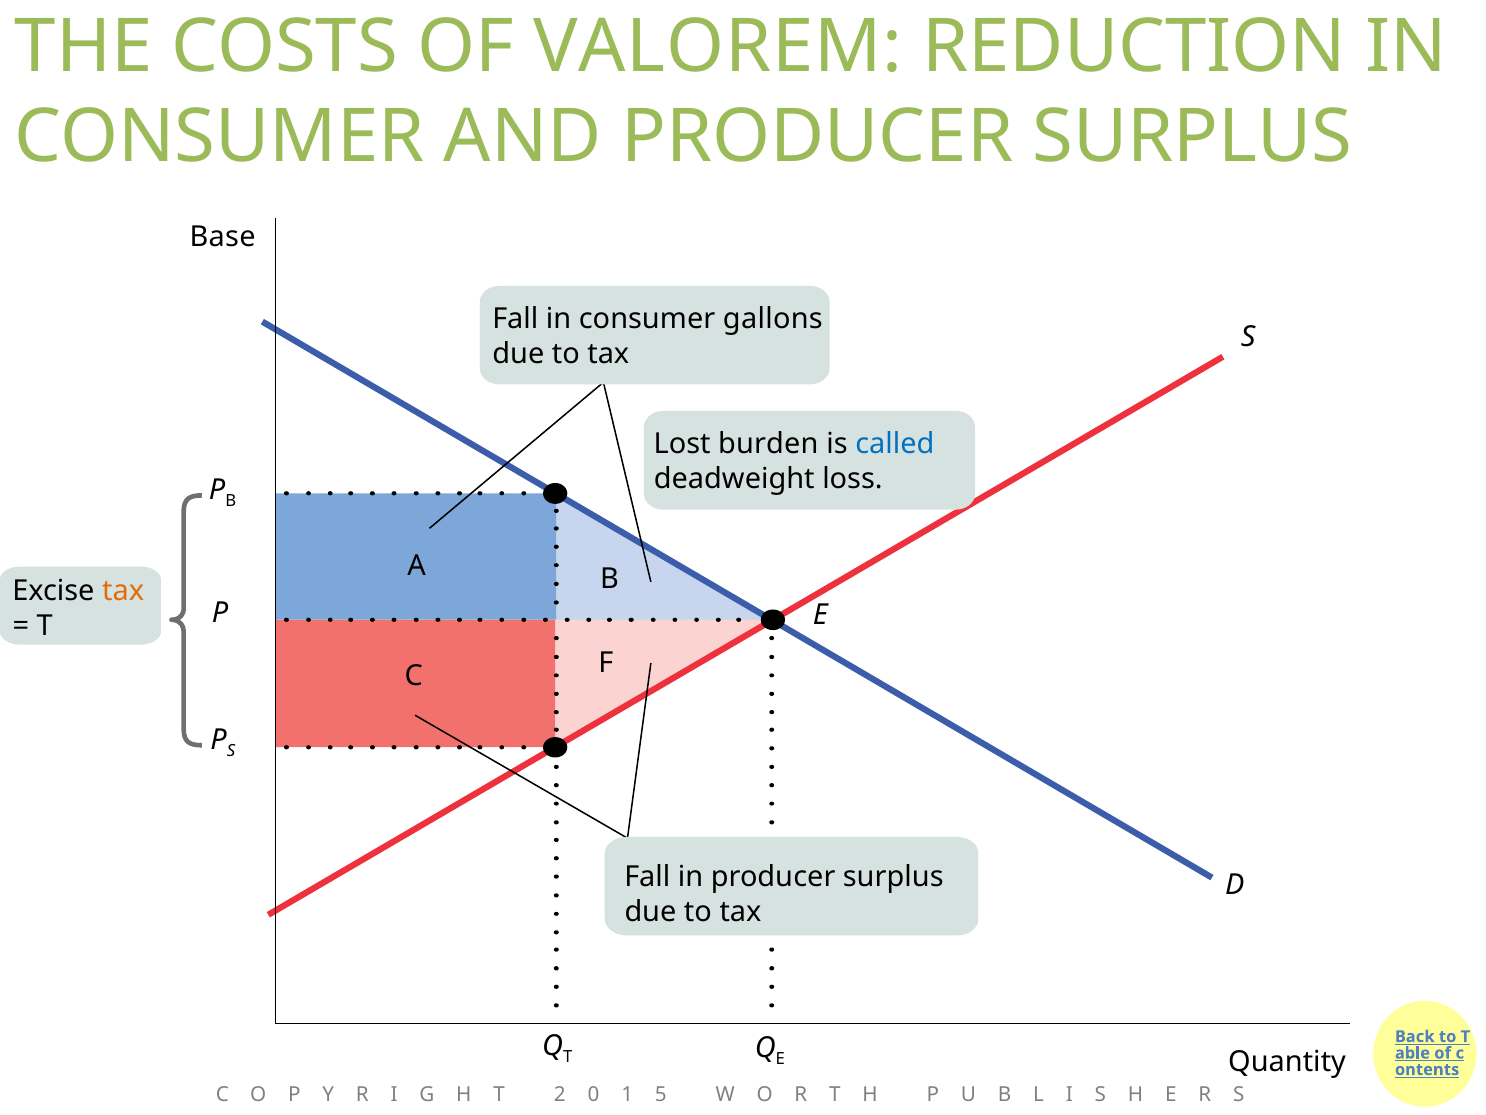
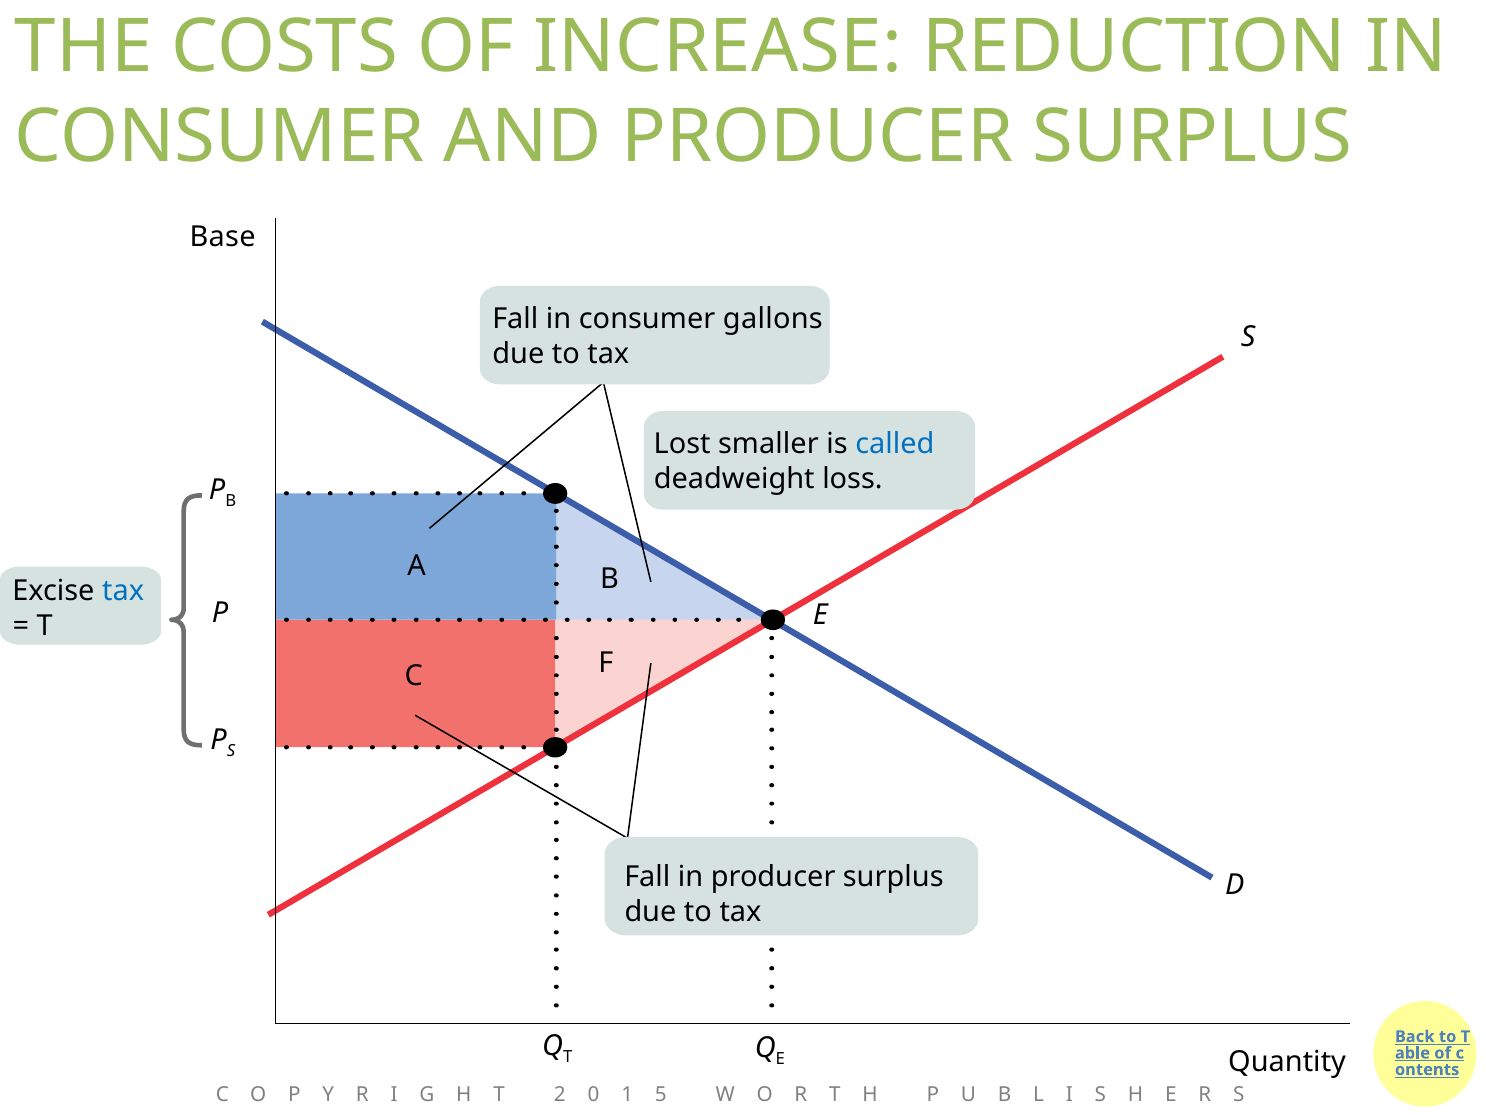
VALOREM: VALOREM -> INCREASE
burden: burden -> smaller
tax at (123, 591) colour: orange -> blue
